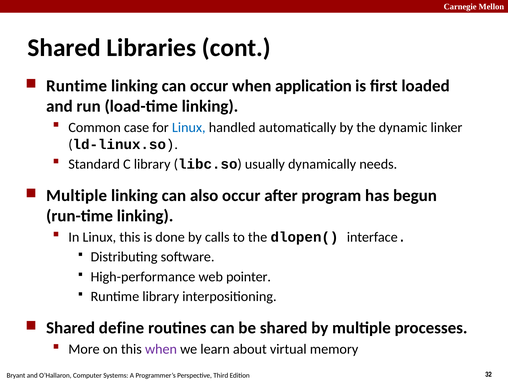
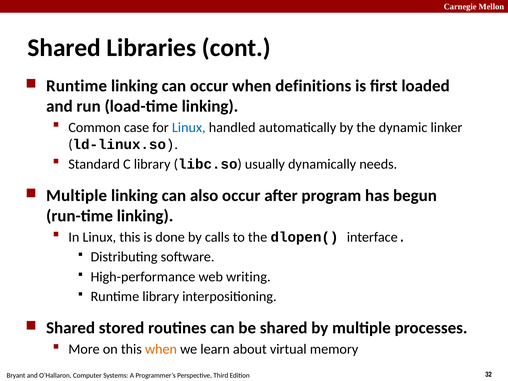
application: application -> definitions
pointer: pointer -> writing
define: define -> stored
when at (161, 349) colour: purple -> orange
